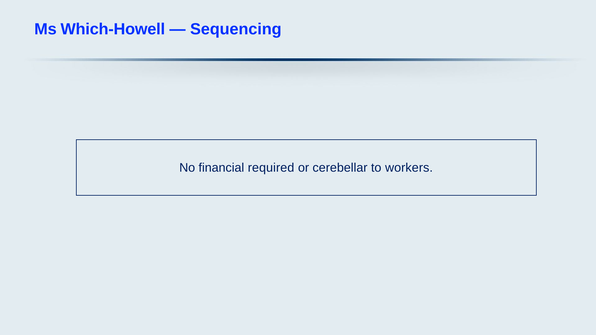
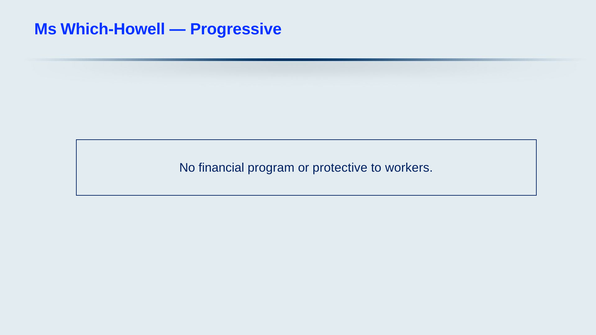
Sequencing: Sequencing -> Progressive
required: required -> program
cerebellar: cerebellar -> protective
